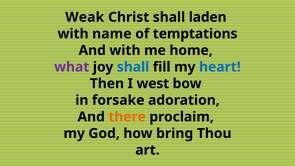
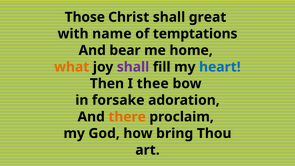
Weak: Weak -> Those
laden: laden -> great
And with: with -> bear
what colour: purple -> orange
shall at (133, 67) colour: blue -> purple
west: west -> thee
